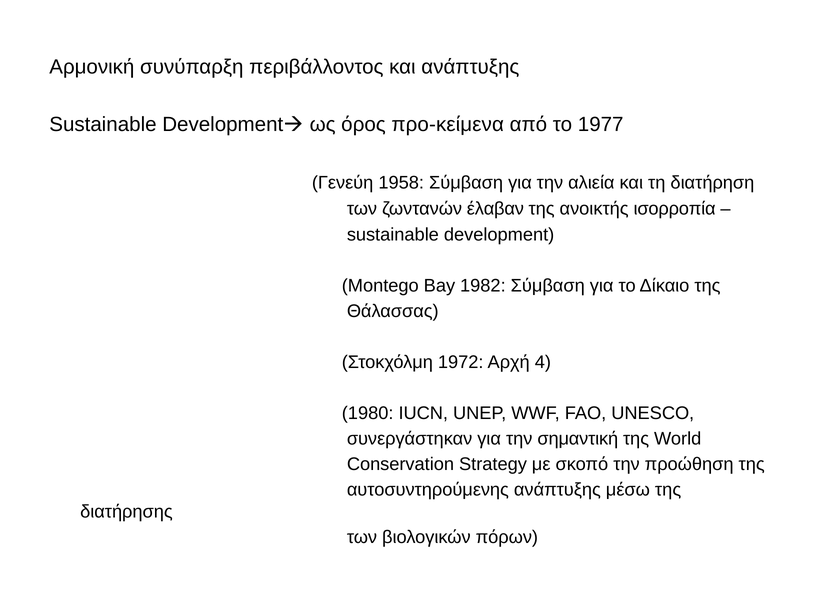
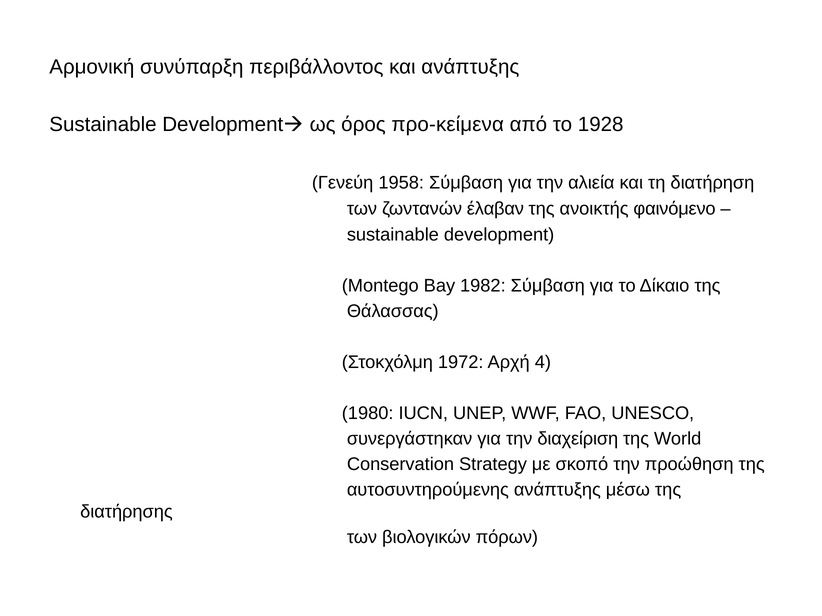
1977: 1977 -> 1928
ισορροπία: ισορροπία -> φαινόμενο
σημαντική: σημαντική -> διαχείριση
